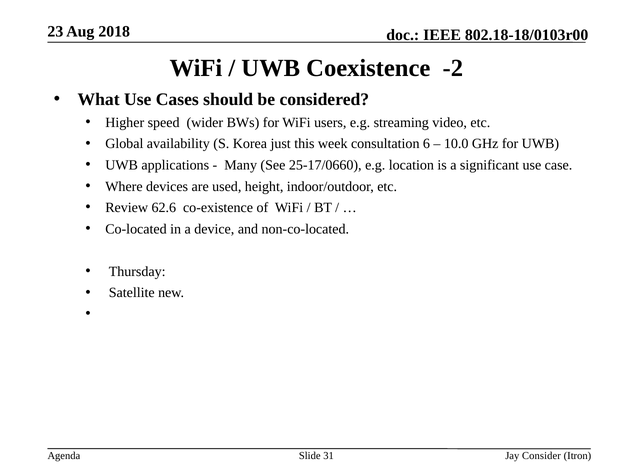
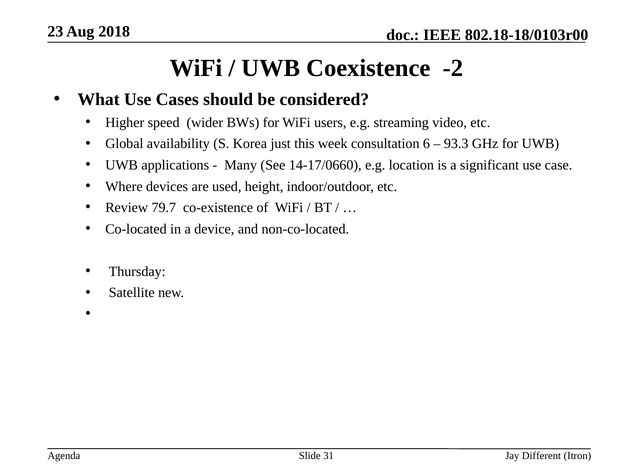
10.0: 10.0 -> 93.3
25-17/0660: 25-17/0660 -> 14-17/0660
62.6: 62.6 -> 79.7
Consider: Consider -> Different
